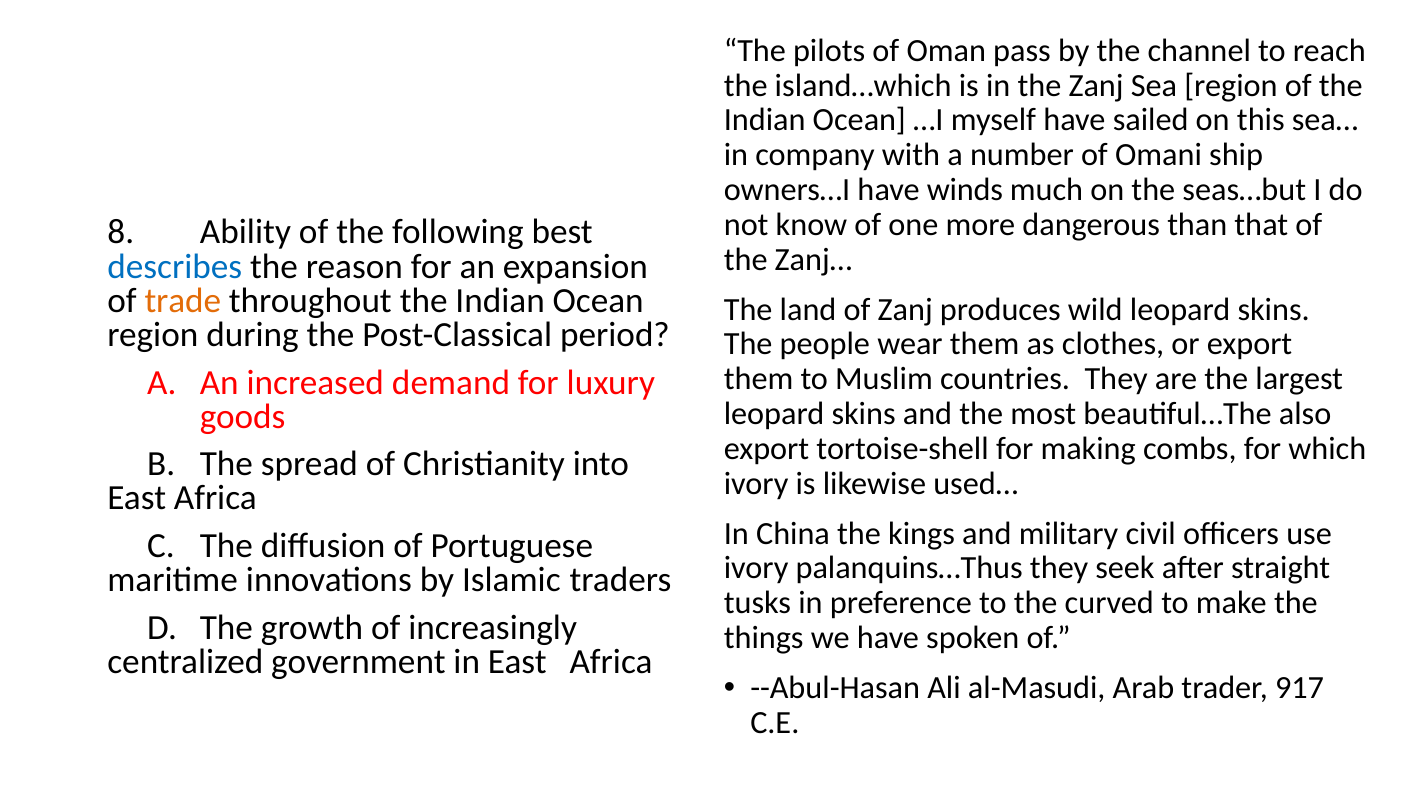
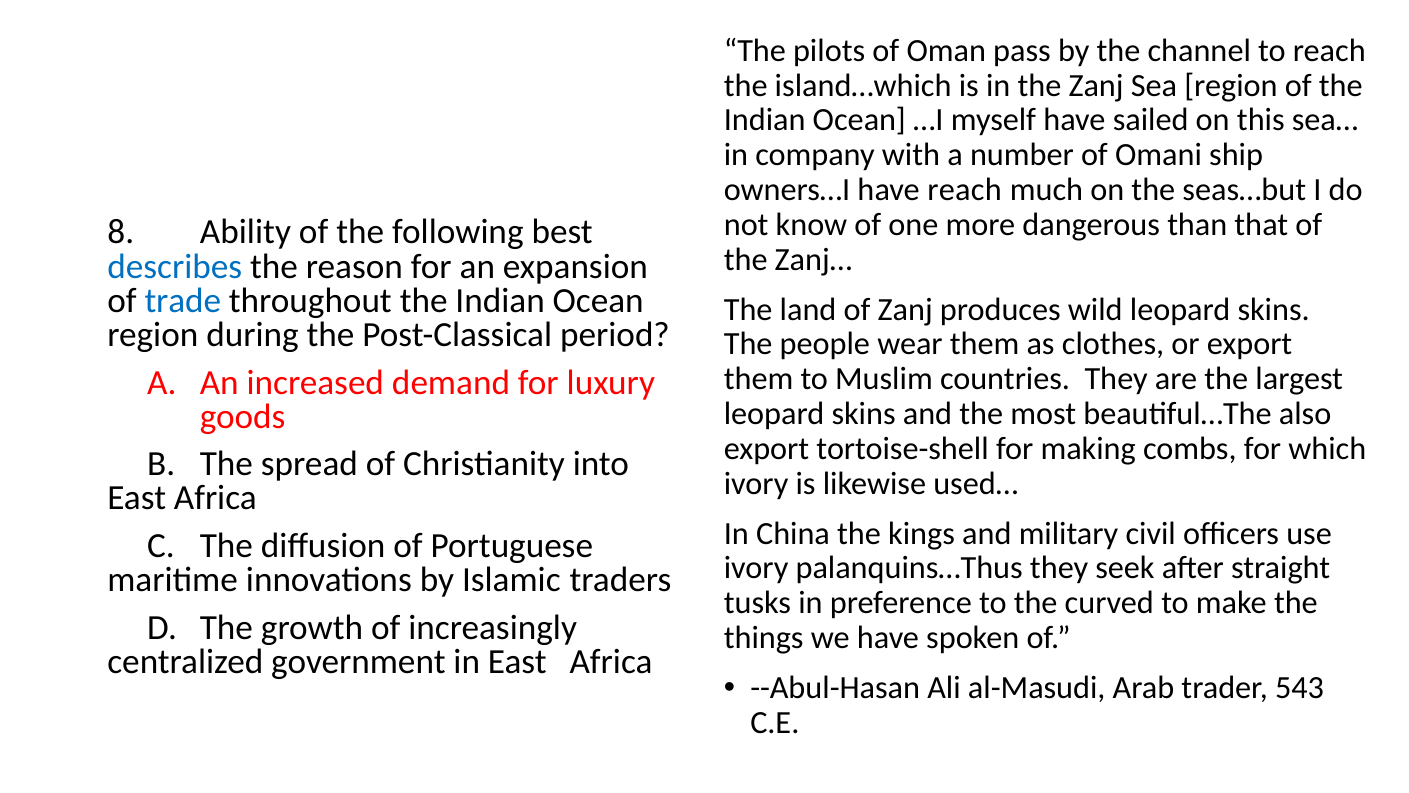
have winds: winds -> reach
trade colour: orange -> blue
917: 917 -> 543
